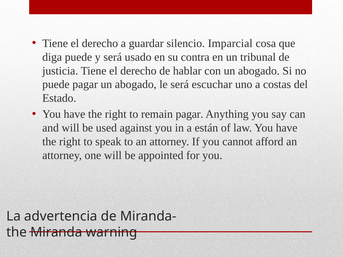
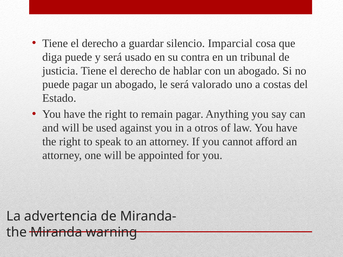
escuchar: escuchar -> valorado
están: están -> otros
